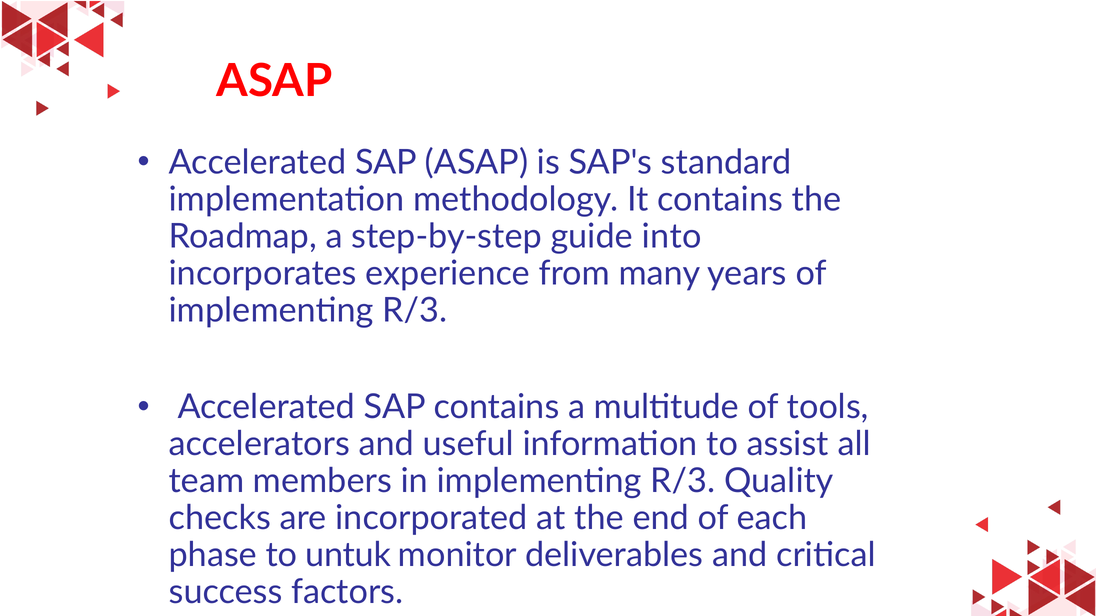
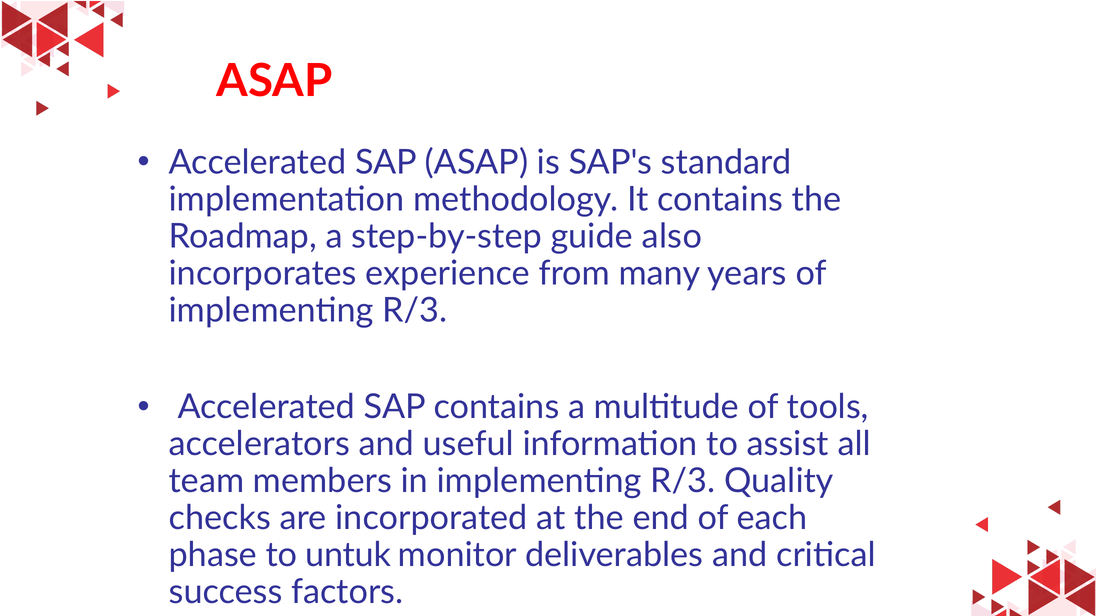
into: into -> also
